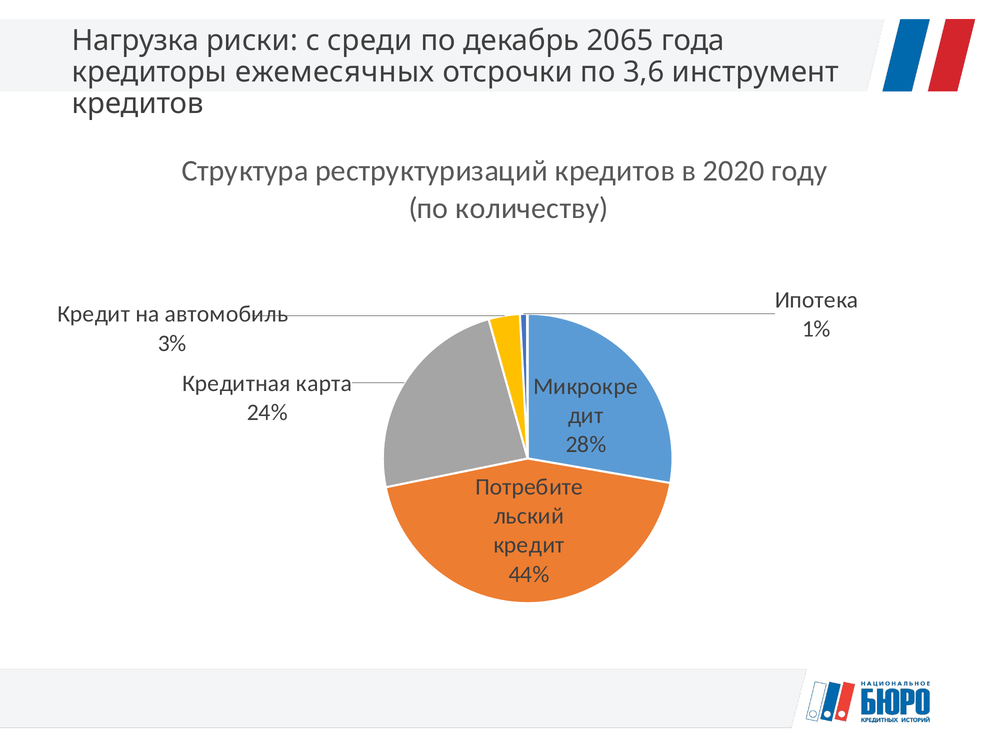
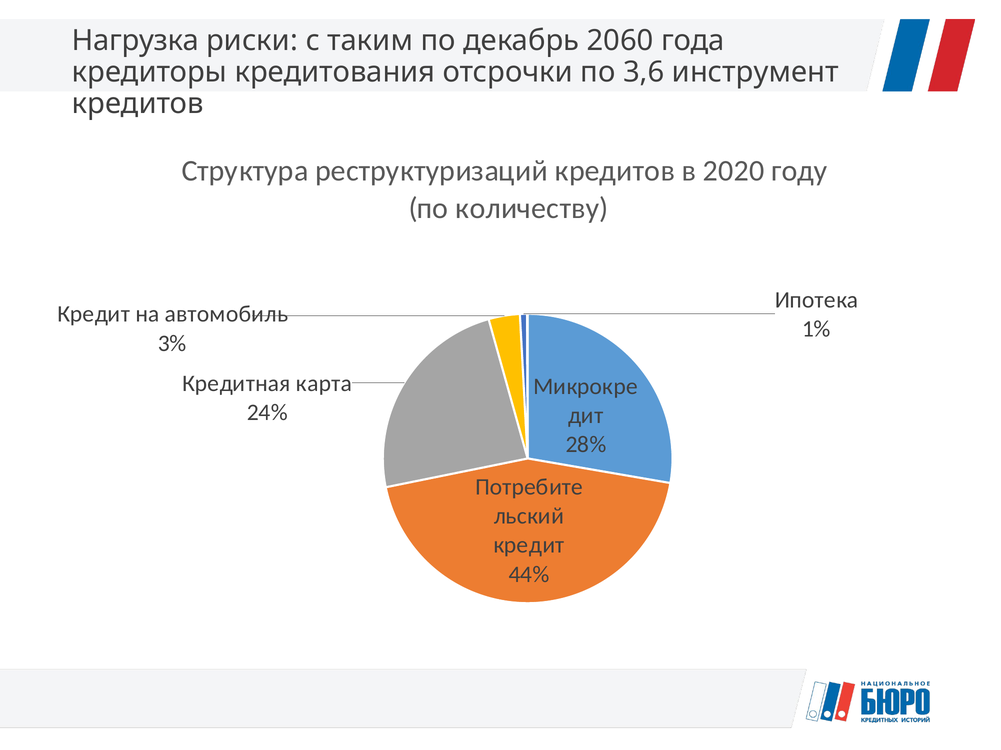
среди: среди -> таким
2065: 2065 -> 2060
ежемесячных: ежемесячных -> кредитования
